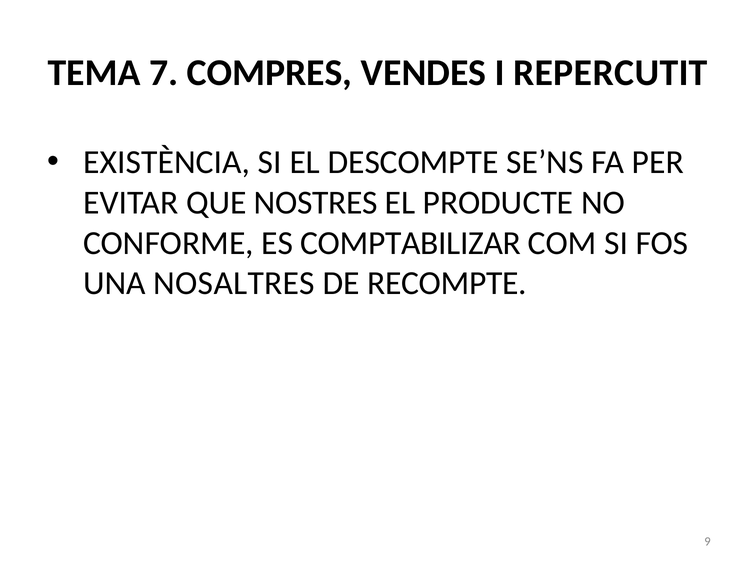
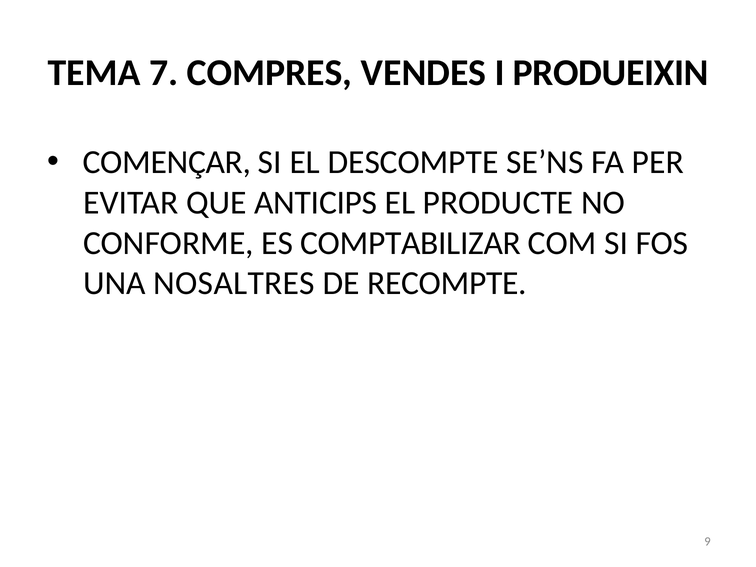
REPERCUTIT: REPERCUTIT -> PRODUEIXIN
EXISTÈNCIA: EXISTÈNCIA -> COMENÇAR
NOSTRES: NOSTRES -> ANTICIPS
